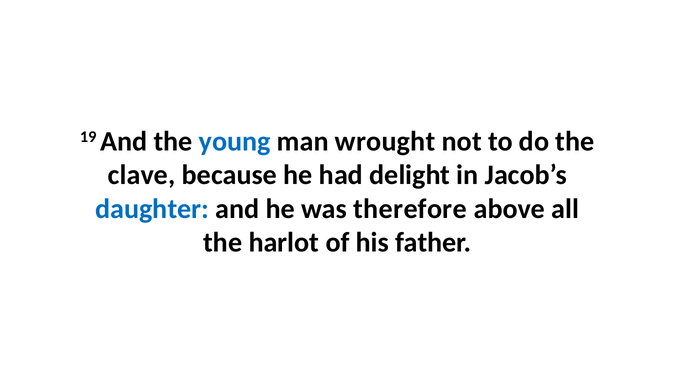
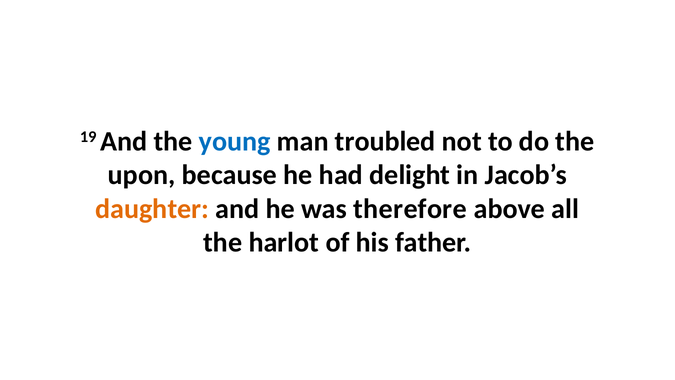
wrought: wrought -> troubled
clave: clave -> upon
daughter colour: blue -> orange
